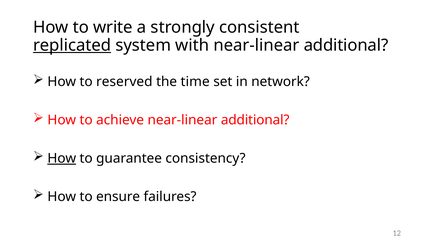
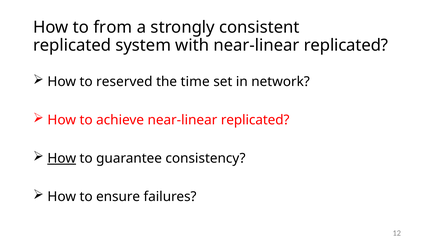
write: write -> from
replicated at (72, 45) underline: present -> none
with near-linear additional: additional -> replicated
achieve near-linear additional: additional -> replicated
